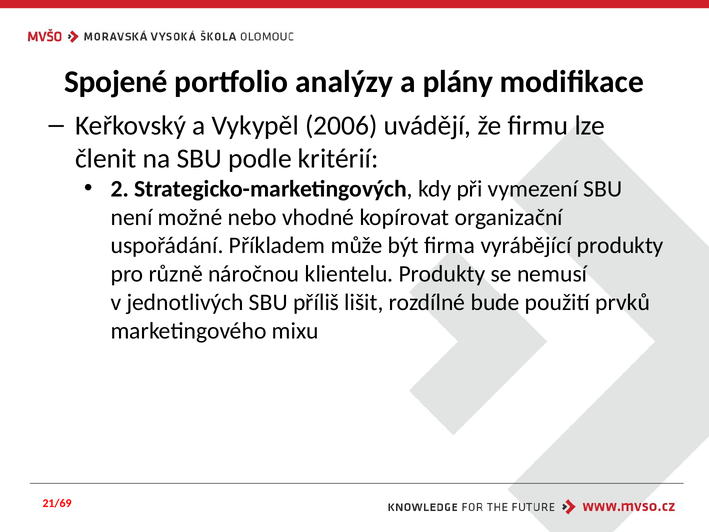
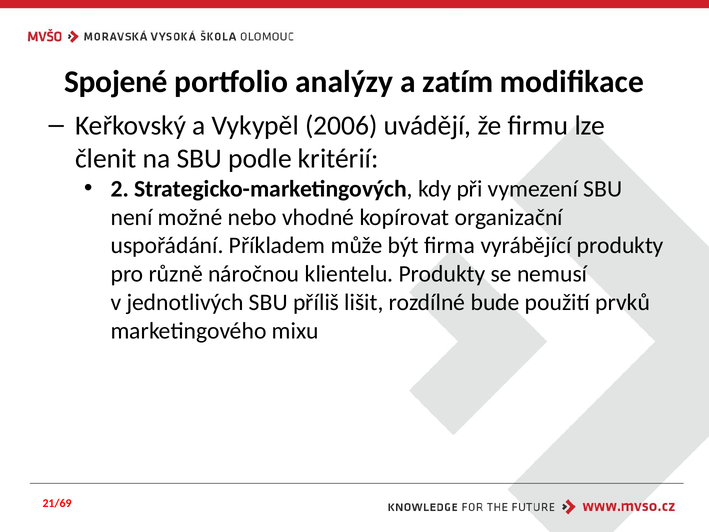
plány: plány -> zatím
